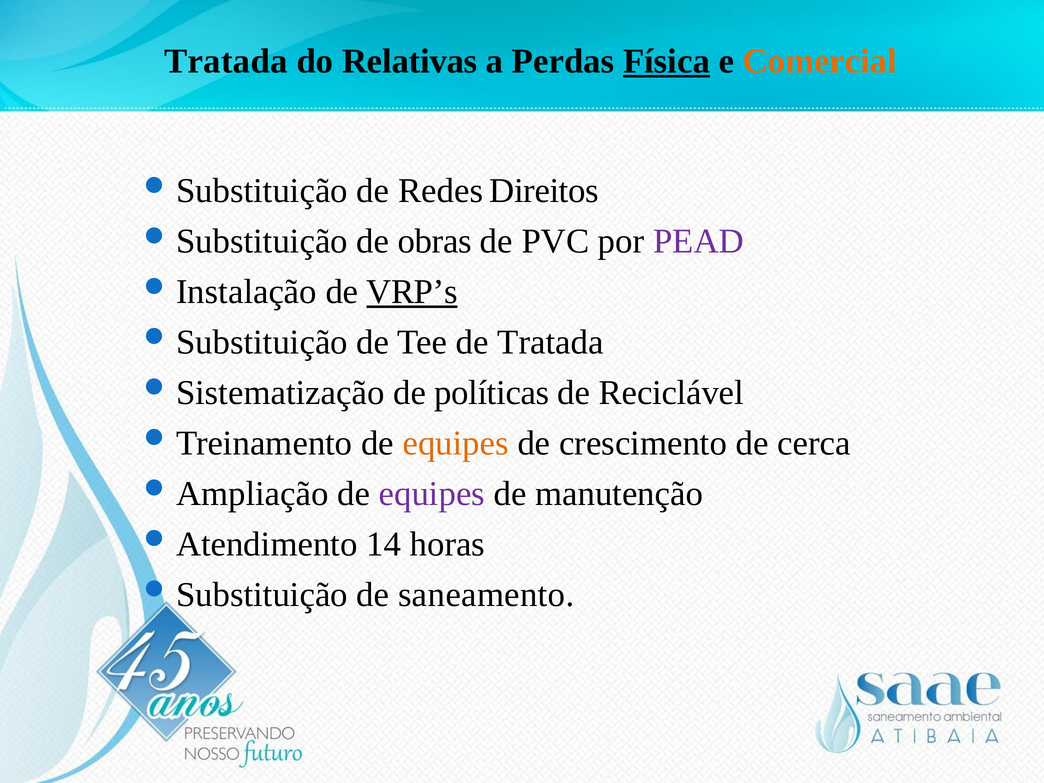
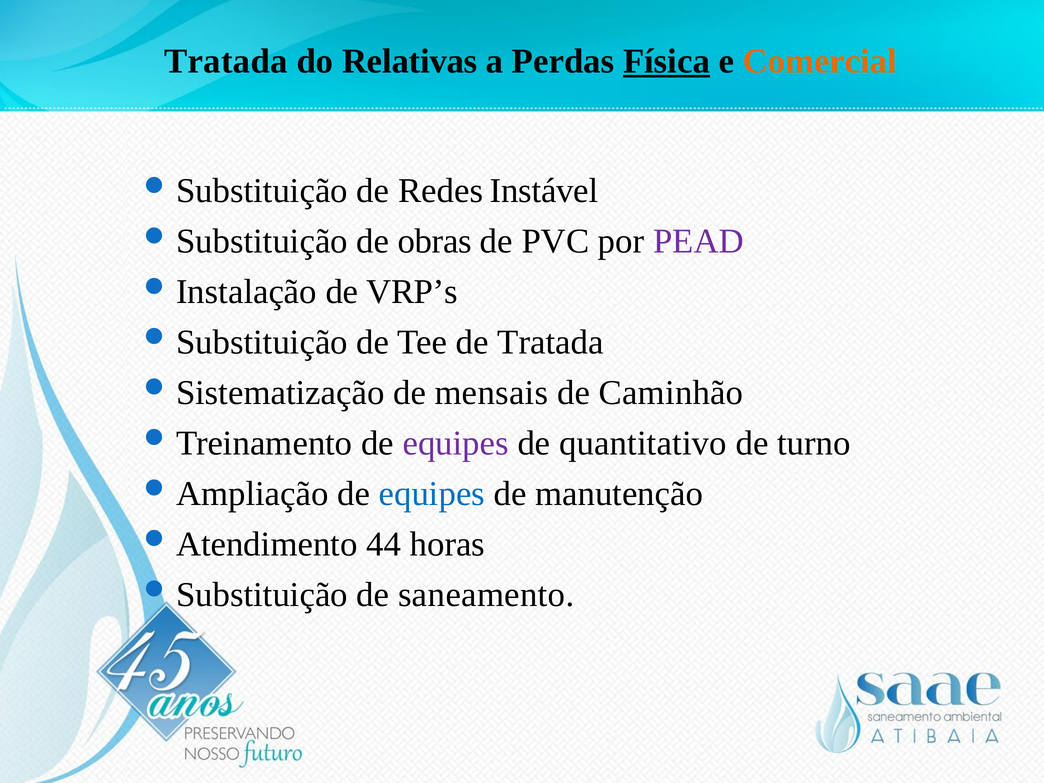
Direitos: Direitos -> Instável
VRP’s underline: present -> none
políticas: políticas -> mensais
Reciclável: Reciclável -> Caminhão
equipes at (456, 443) colour: orange -> purple
crescimento: crescimento -> quantitativo
cerca: cerca -> turno
equipes at (432, 494) colour: purple -> blue
14: 14 -> 44
